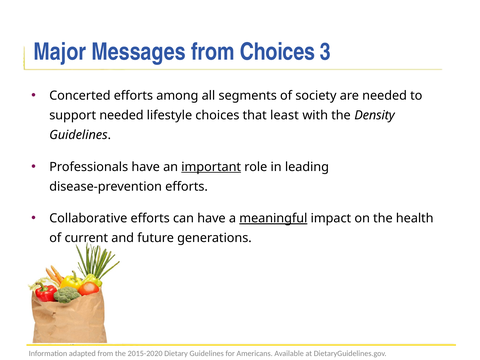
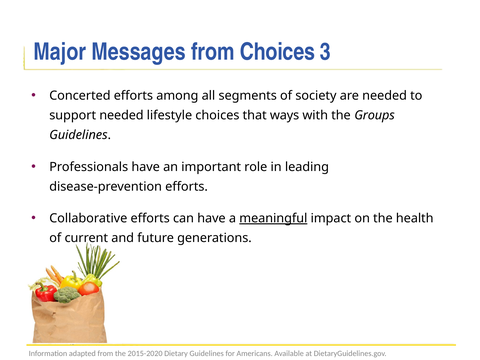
least: least -> ways
Density: Density -> Groups
important underline: present -> none
